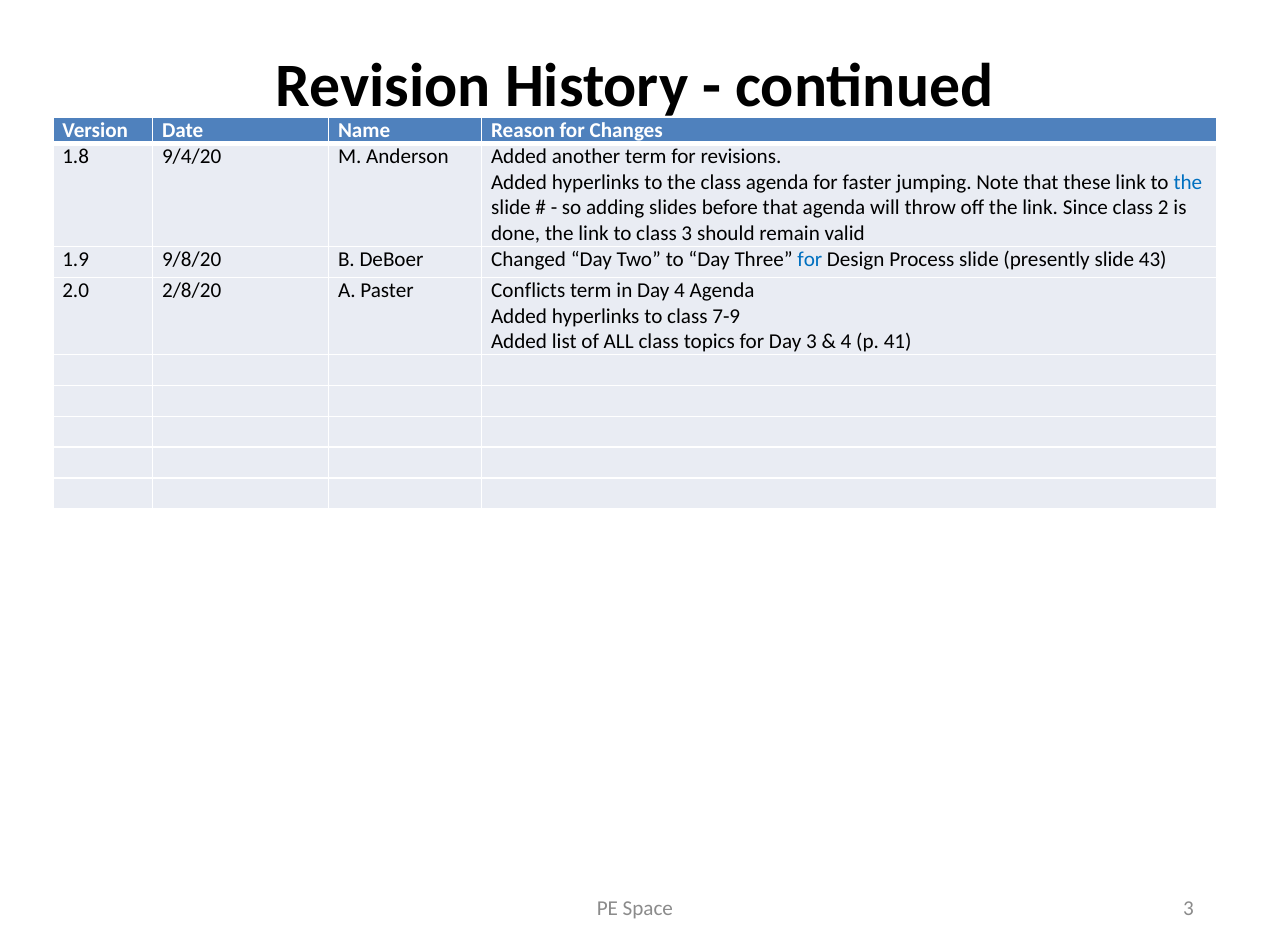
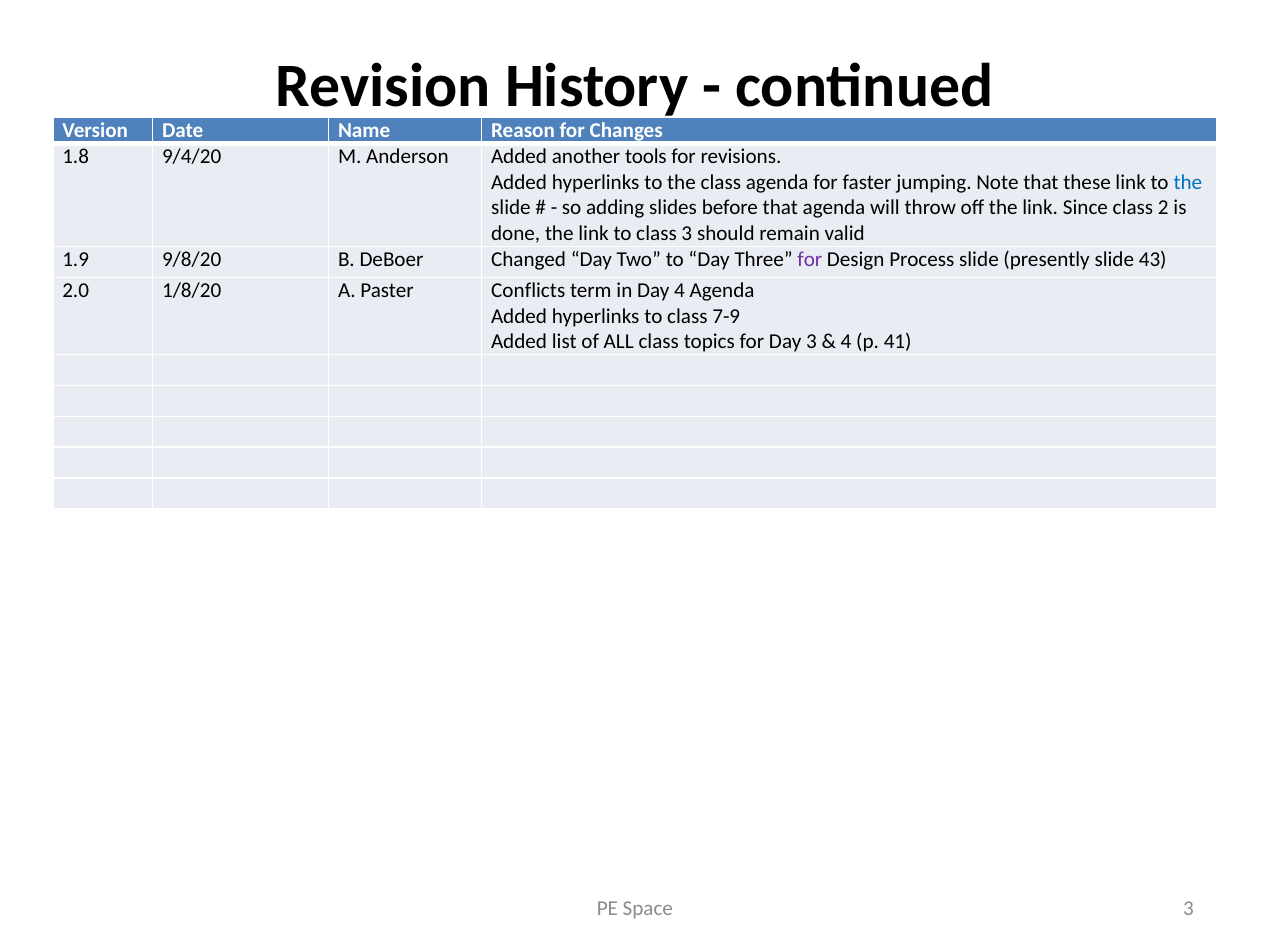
another term: term -> tools
for at (810, 260) colour: blue -> purple
2/8/20: 2/8/20 -> 1/8/20
